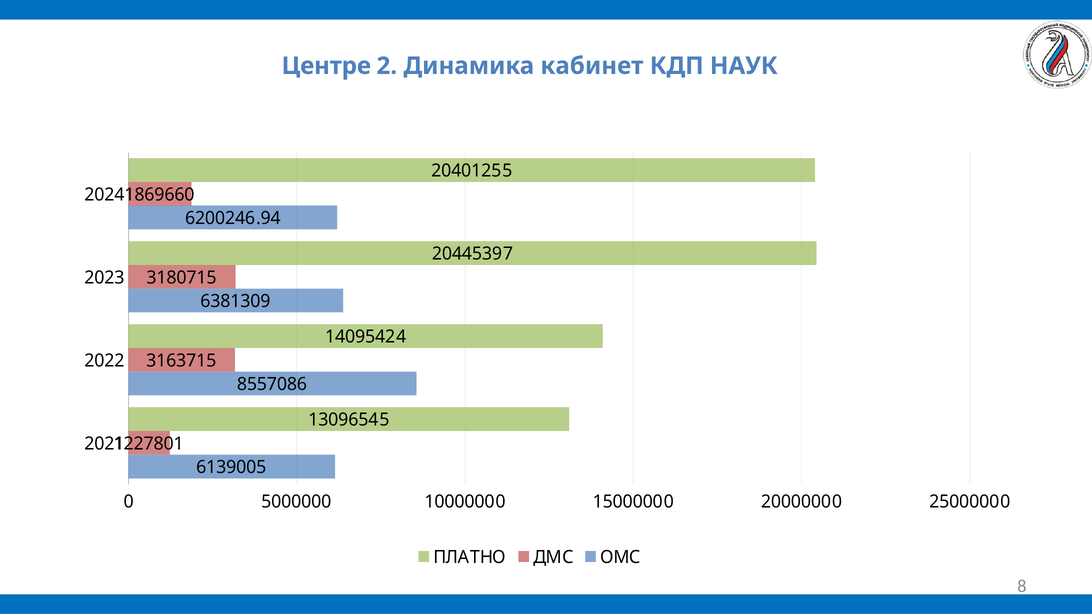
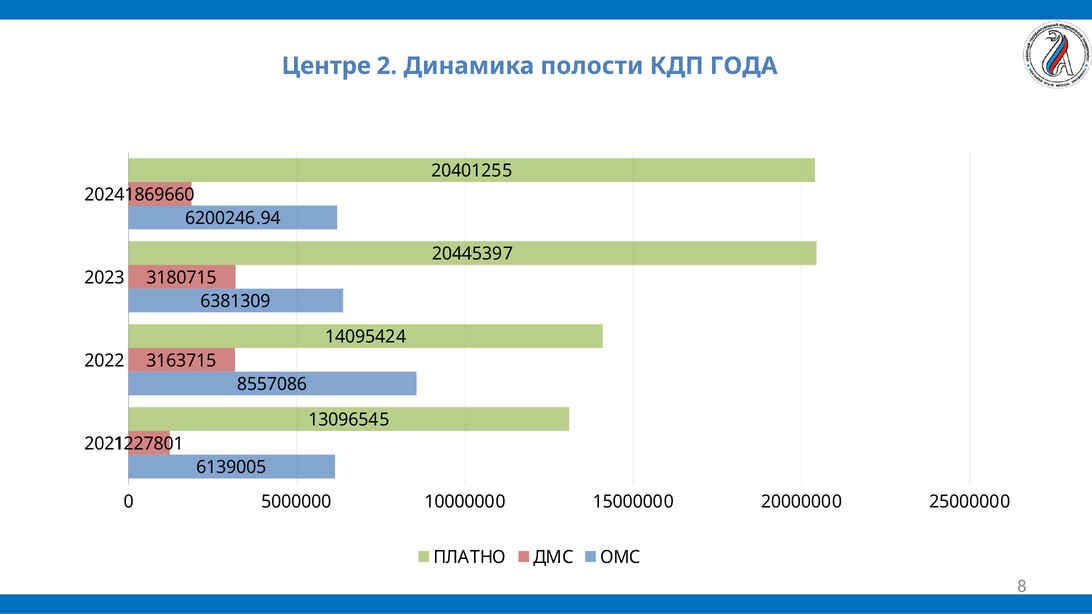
кабинет: кабинет -> полости
НАУК: НАУК -> ГОДА
